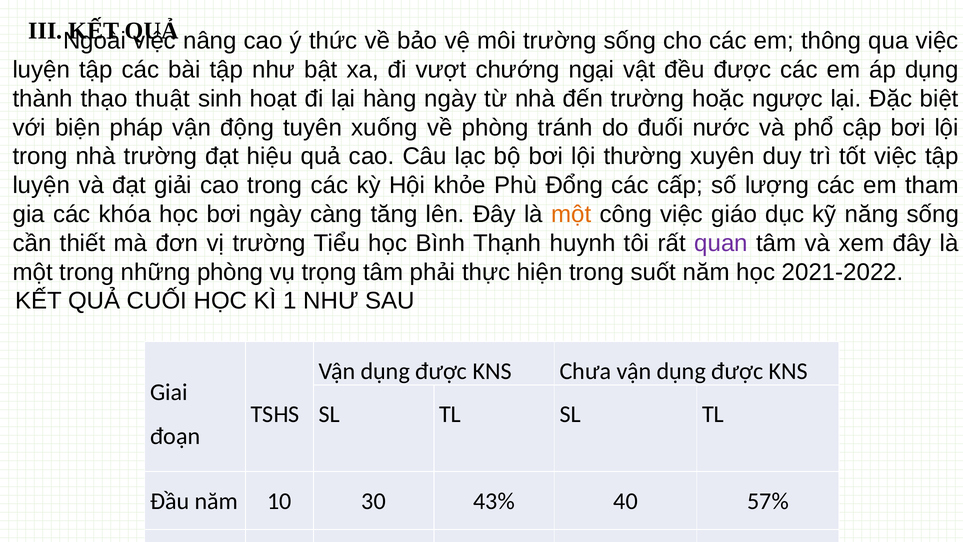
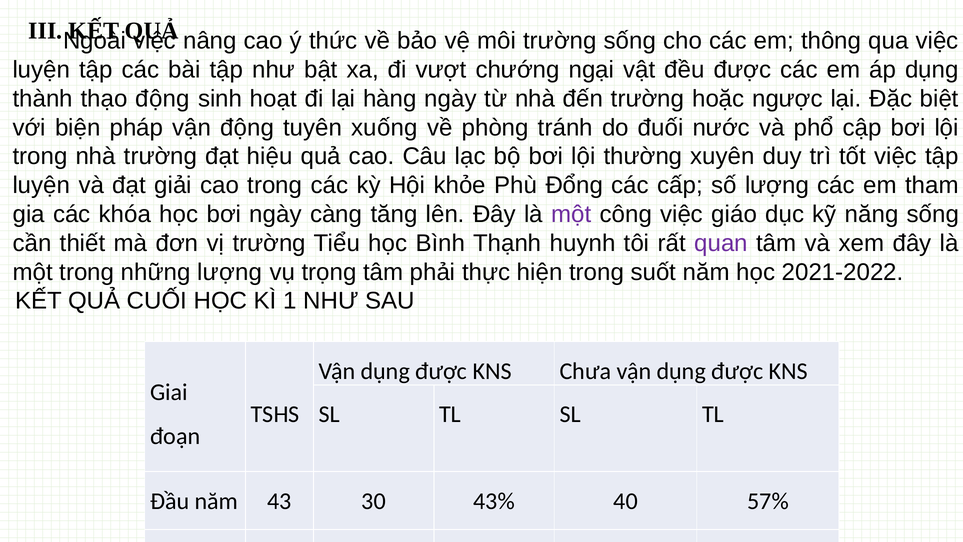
thạo thuật: thuật -> động
một at (571, 214) colour: orange -> purple
những phòng: phòng -> lượng
năm 10: 10 -> 43
